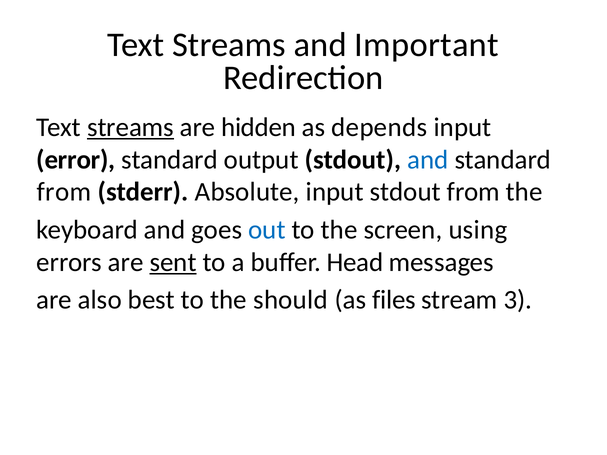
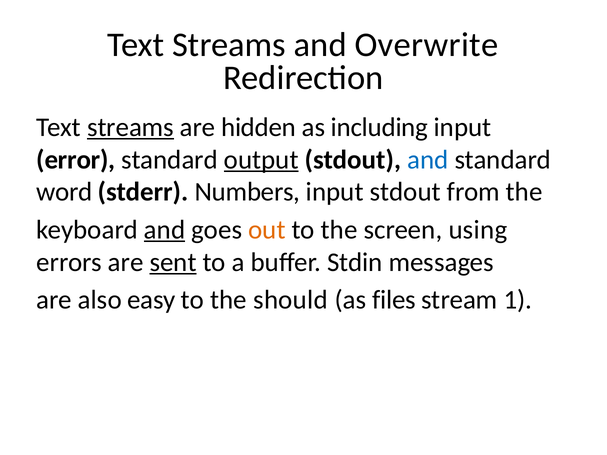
Important: Important -> Overwrite
depends: depends -> including
output underline: none -> present
from at (64, 192): from -> word
Absolute: Absolute -> Numbers
and at (165, 230) underline: none -> present
out colour: blue -> orange
Head: Head -> Stdin
best: best -> easy
3: 3 -> 1
